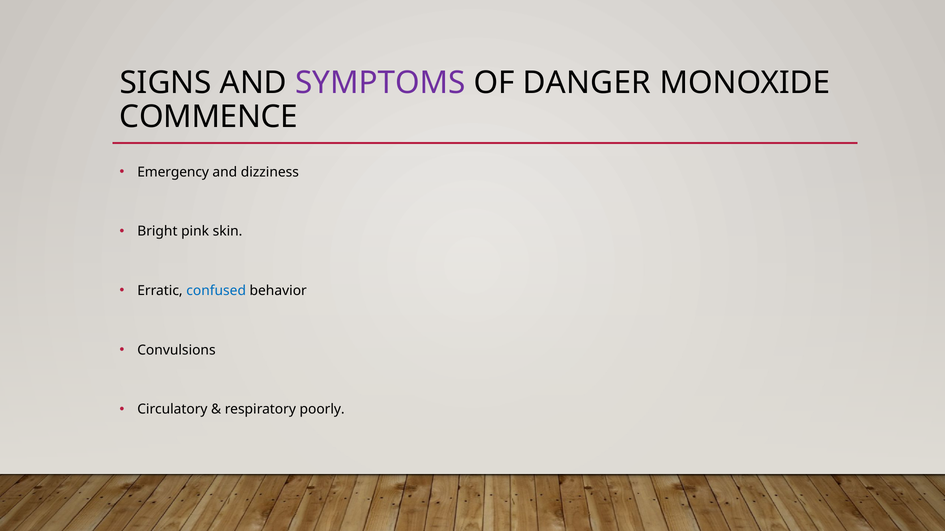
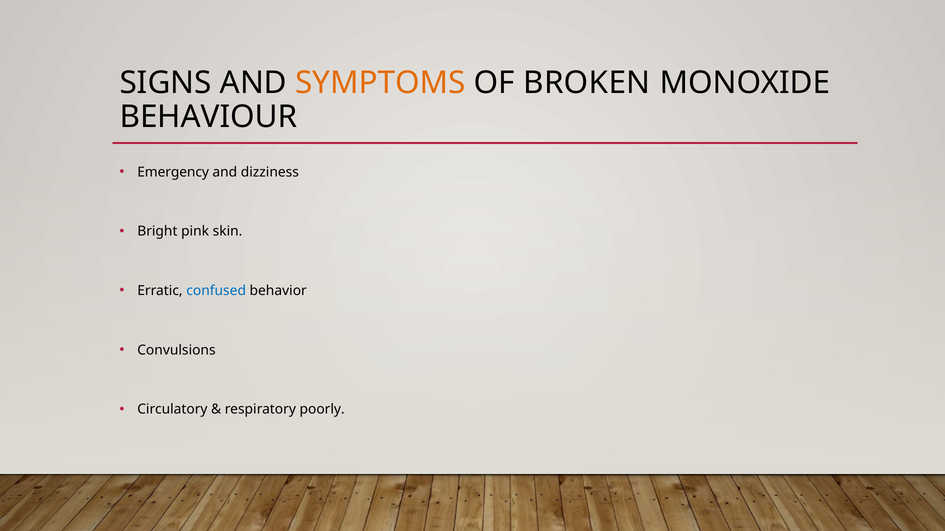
SYMPTOMS colour: purple -> orange
DANGER: DANGER -> BROKEN
COMMENCE: COMMENCE -> BEHAVIOUR
